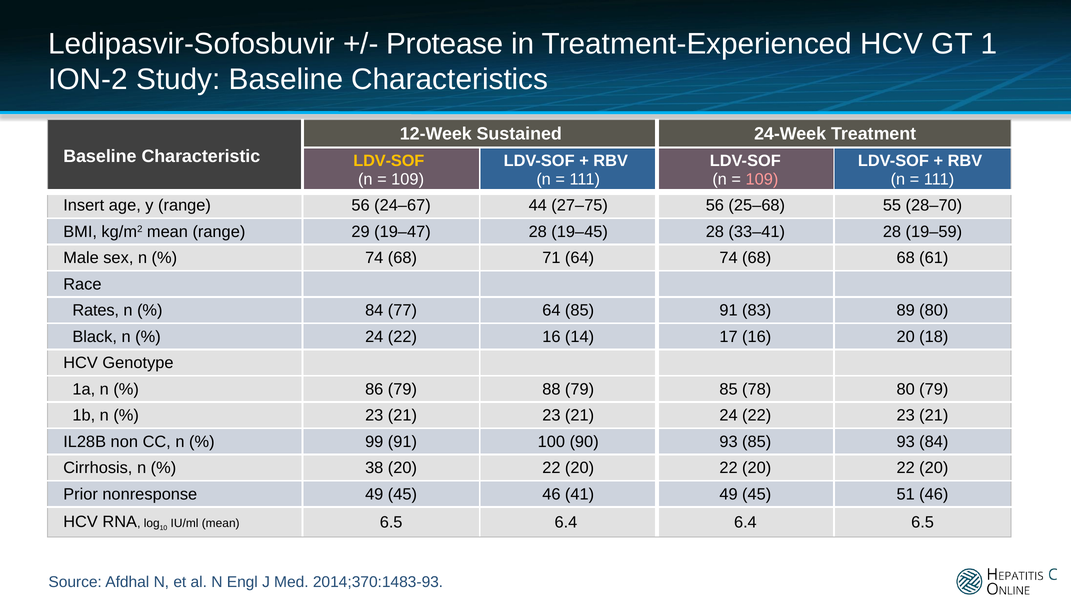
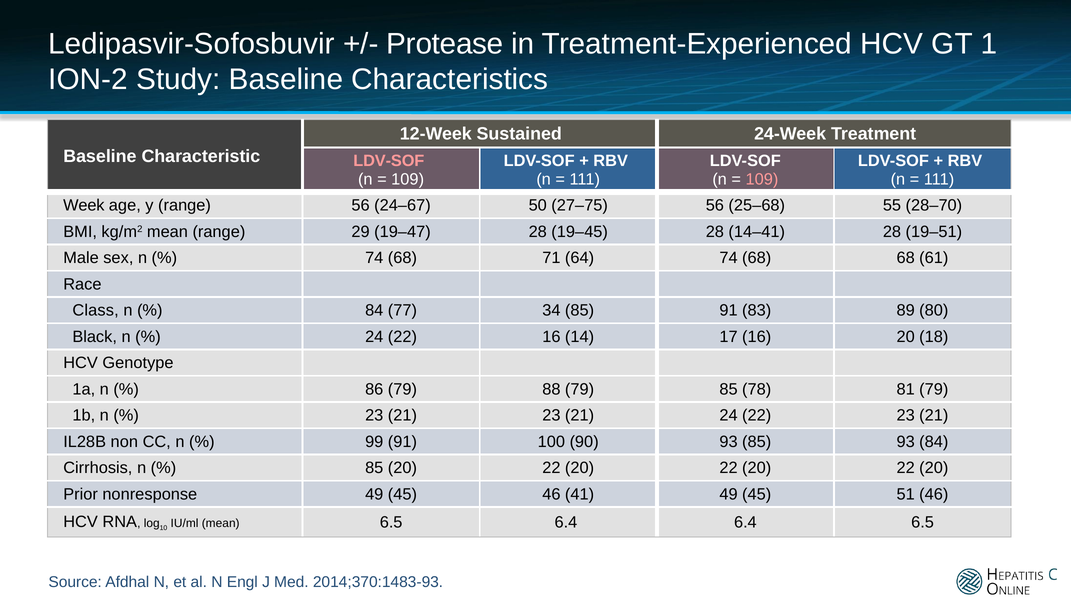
LDV-SOF at (389, 161) colour: yellow -> pink
Insert: Insert -> Week
44: 44 -> 50
33–41: 33–41 -> 14–41
19–59: 19–59 -> 19–51
Rates: Rates -> Class
77 64: 64 -> 34
78 80: 80 -> 81
38 at (374, 468): 38 -> 85
